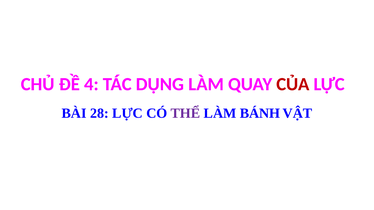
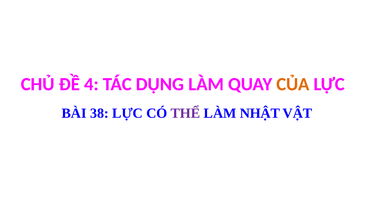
CỦA colour: red -> orange
28: 28 -> 38
BÁNH: BÁNH -> NHẬT
